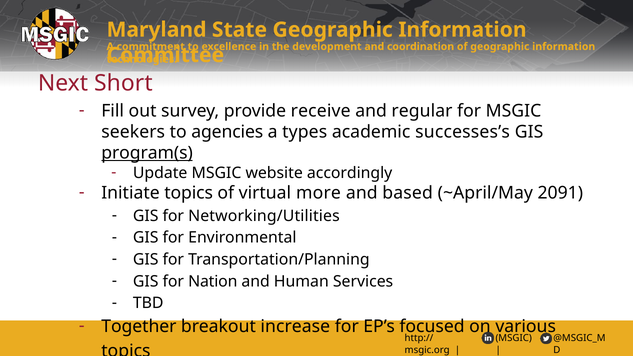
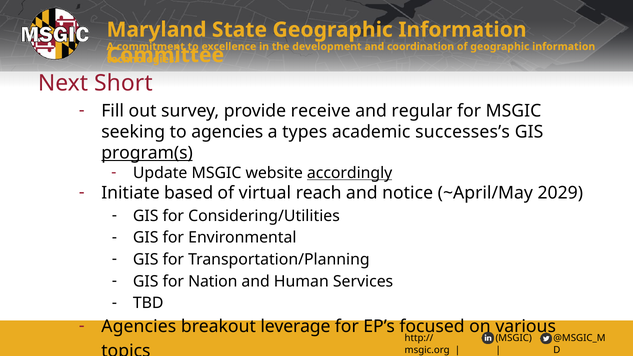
seekers: seekers -> seeking
accordingly underline: none -> present
Initiate topics: topics -> based
more: more -> reach
based: based -> notice
2091: 2091 -> 2029
Networking/Utilities: Networking/Utilities -> Considering/Utilities
Together at (139, 327): Together -> Agencies
increase: increase -> leverage
